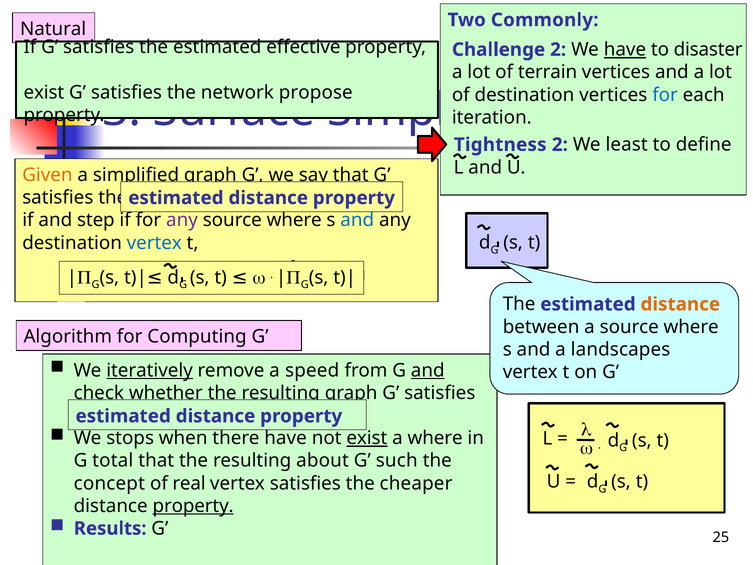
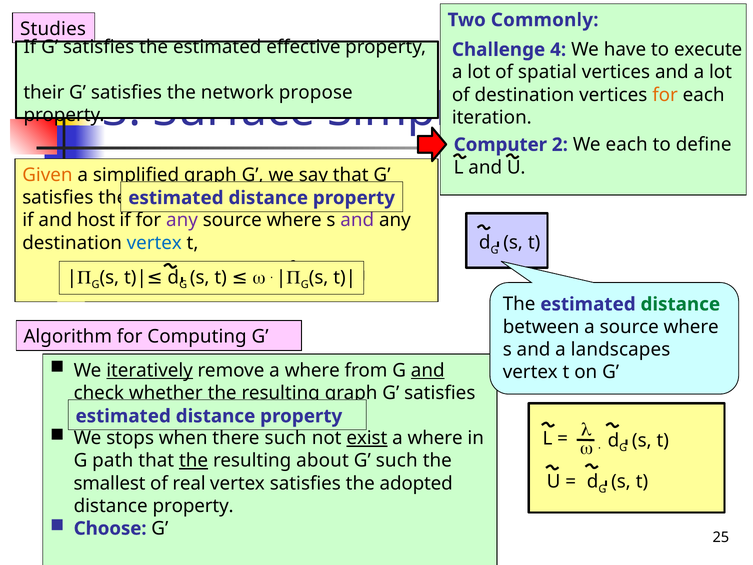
Natural: Natural -> Studies
Challenge 2: 2 -> 4
have at (625, 50) underline: present -> none
disaster: disaster -> execute
terrain: terrain -> spatial
exist at (44, 92): exist -> their
for at (665, 95) colour: blue -> orange
Tightness: Tightness -> Computer
We least: least -> each
step: step -> host
and at (357, 220) colour: blue -> purple
distance at (680, 304) colour: orange -> green
remove a speed: speed -> where
there have: have -> such
total: total -> path
the at (194, 460) underline: none -> present
concept: concept -> smallest
cheaper: cheaper -> adopted
property at (193, 506) underline: present -> none
Results: Results -> Choose
